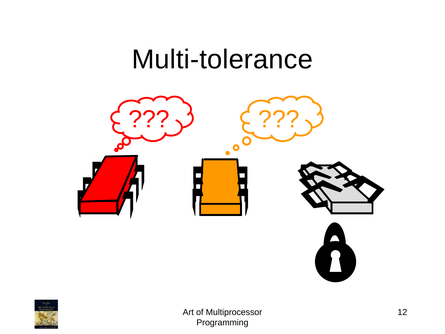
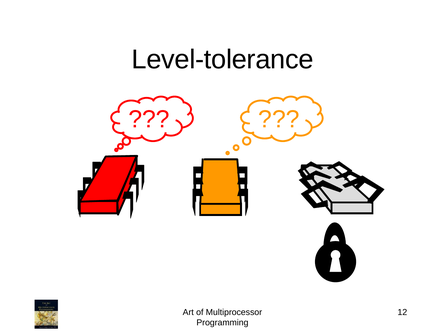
Multi-tolerance: Multi-tolerance -> Level-tolerance
